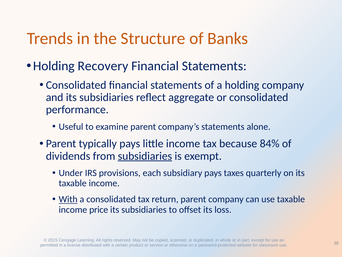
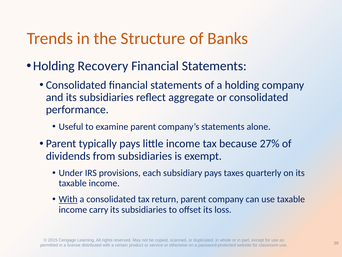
84%: 84% -> 27%
subsidiaries at (145, 156) underline: present -> none
price: price -> carry
